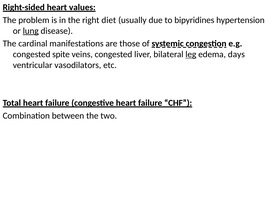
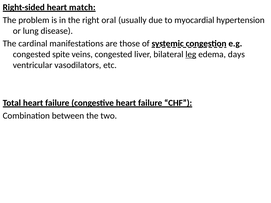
values: values -> match
diet: diet -> oral
bipyridines: bipyridines -> myocardial
lung underline: present -> none
